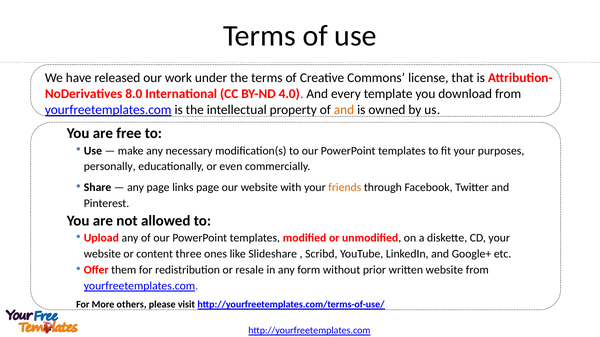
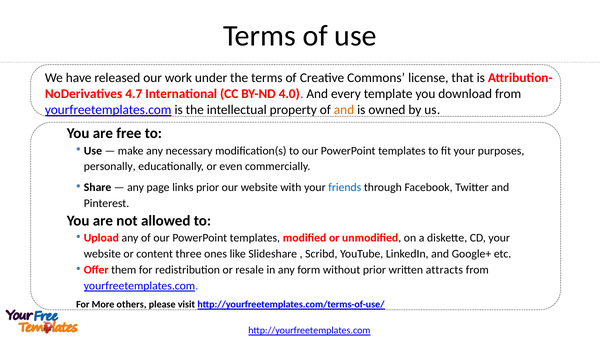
8.0: 8.0 -> 4.7
links page: page -> prior
friends colour: orange -> blue
written website: website -> attracts
